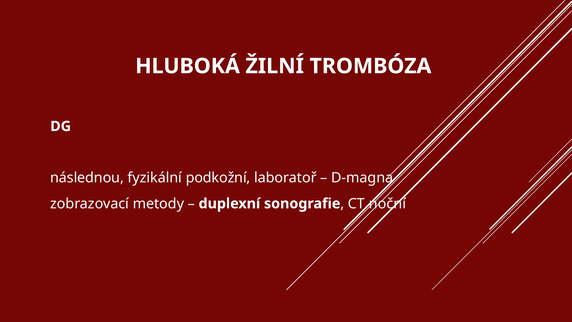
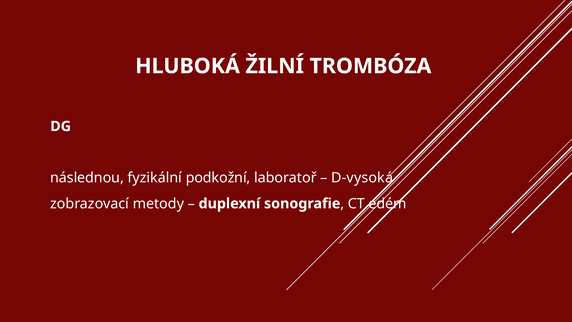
D-magna: D-magna -> D-vysoká
noční: noční -> edém
